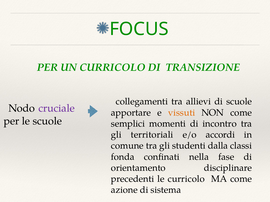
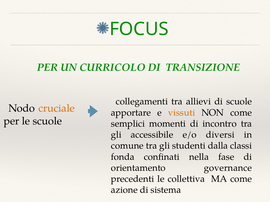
cruciale colour: purple -> orange
territoriali: territoriali -> accessibile
accordi: accordi -> diversi
disciplinare: disciplinare -> governance
le curricolo: curricolo -> collettiva
